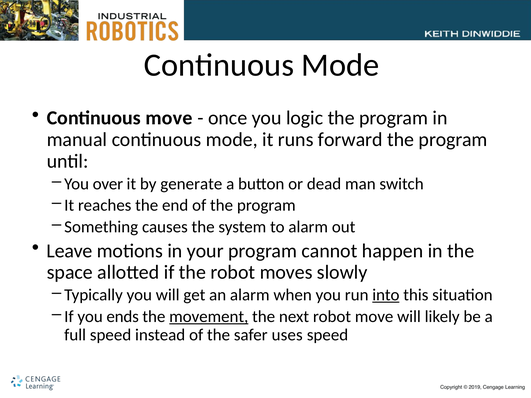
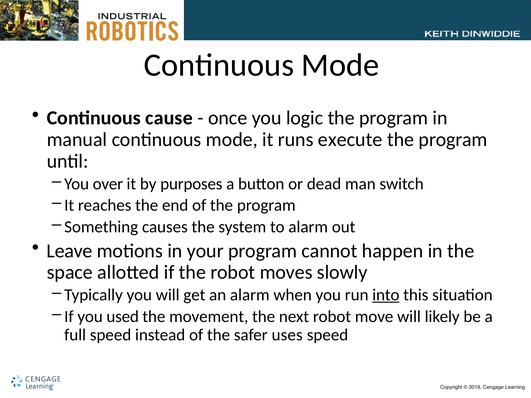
Continuous move: move -> cause
forward: forward -> execute
generate: generate -> purposes
ends: ends -> used
movement underline: present -> none
